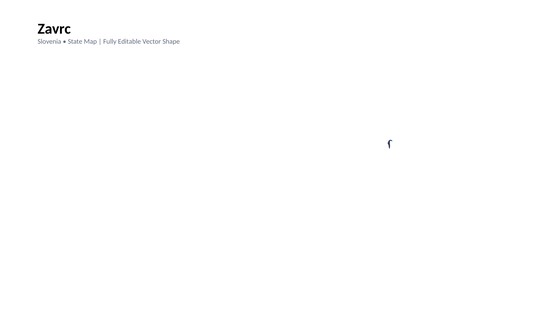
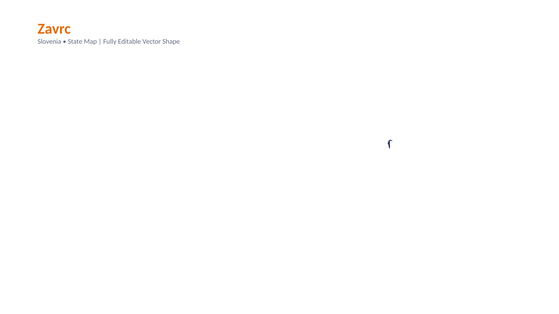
Zavrc colour: black -> orange
